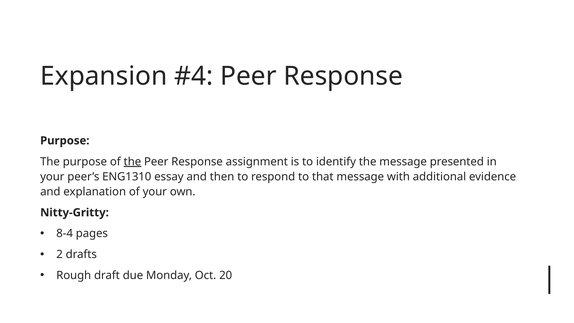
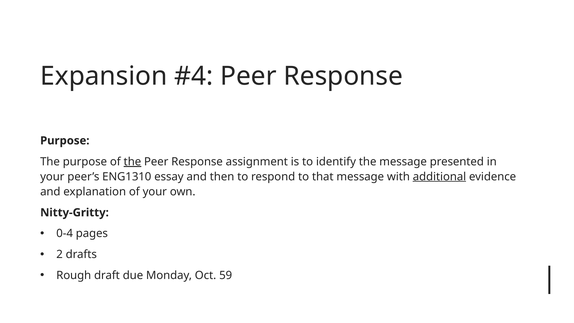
additional underline: none -> present
8-4: 8-4 -> 0-4
20: 20 -> 59
